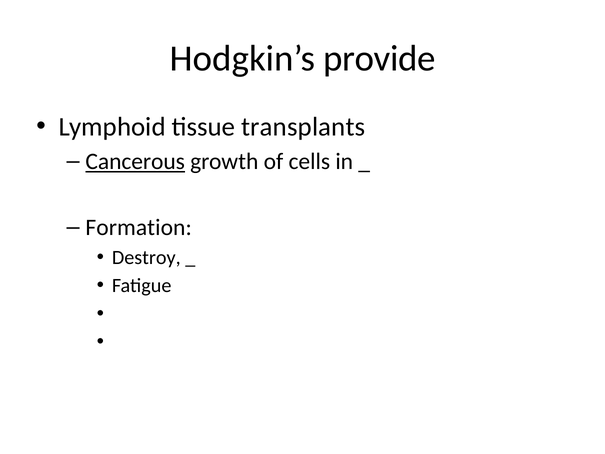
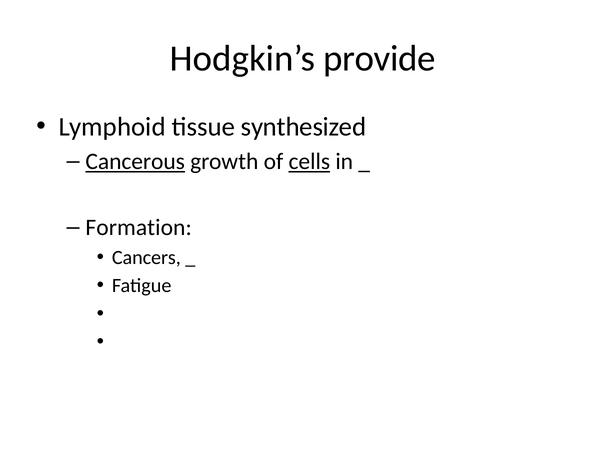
transplants: transplants -> synthesized
cells underline: none -> present
Destroy: Destroy -> Cancers
